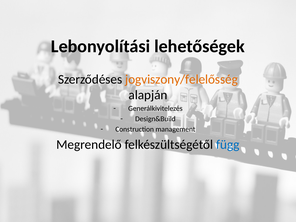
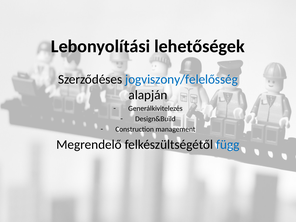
jogviszony/felelősség colour: orange -> blue
